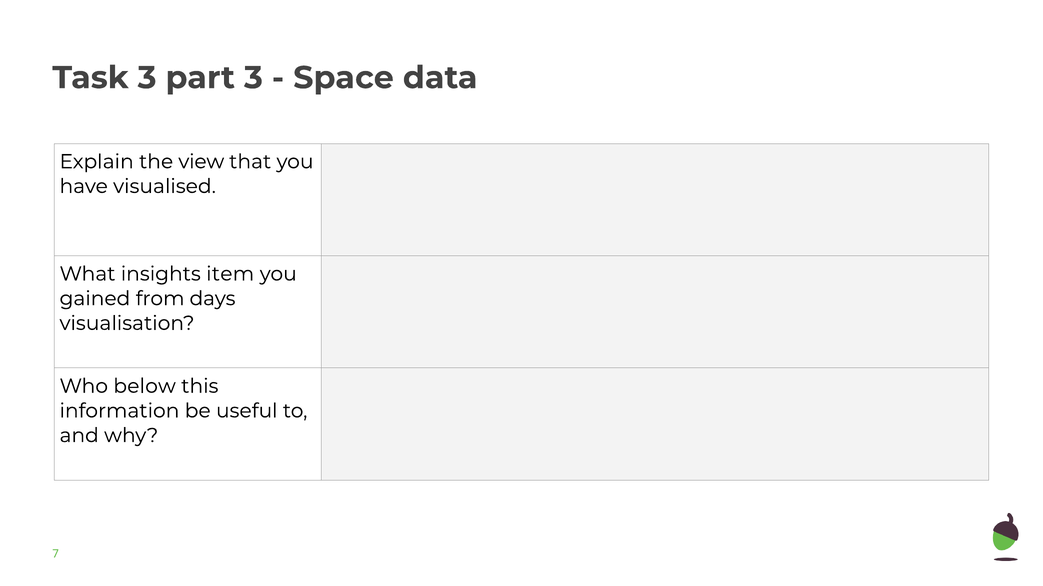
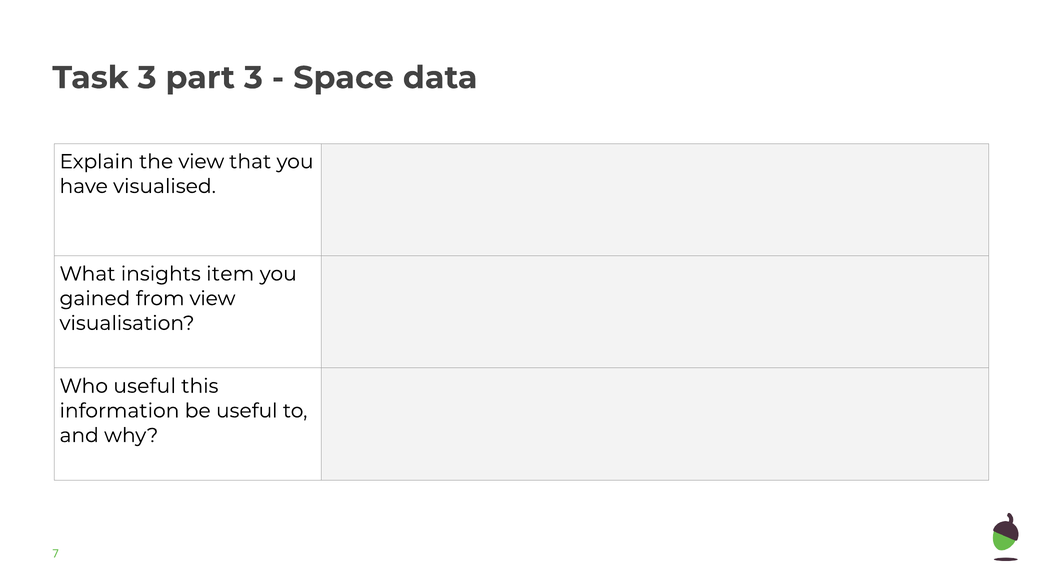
from days: days -> view
Who below: below -> useful
